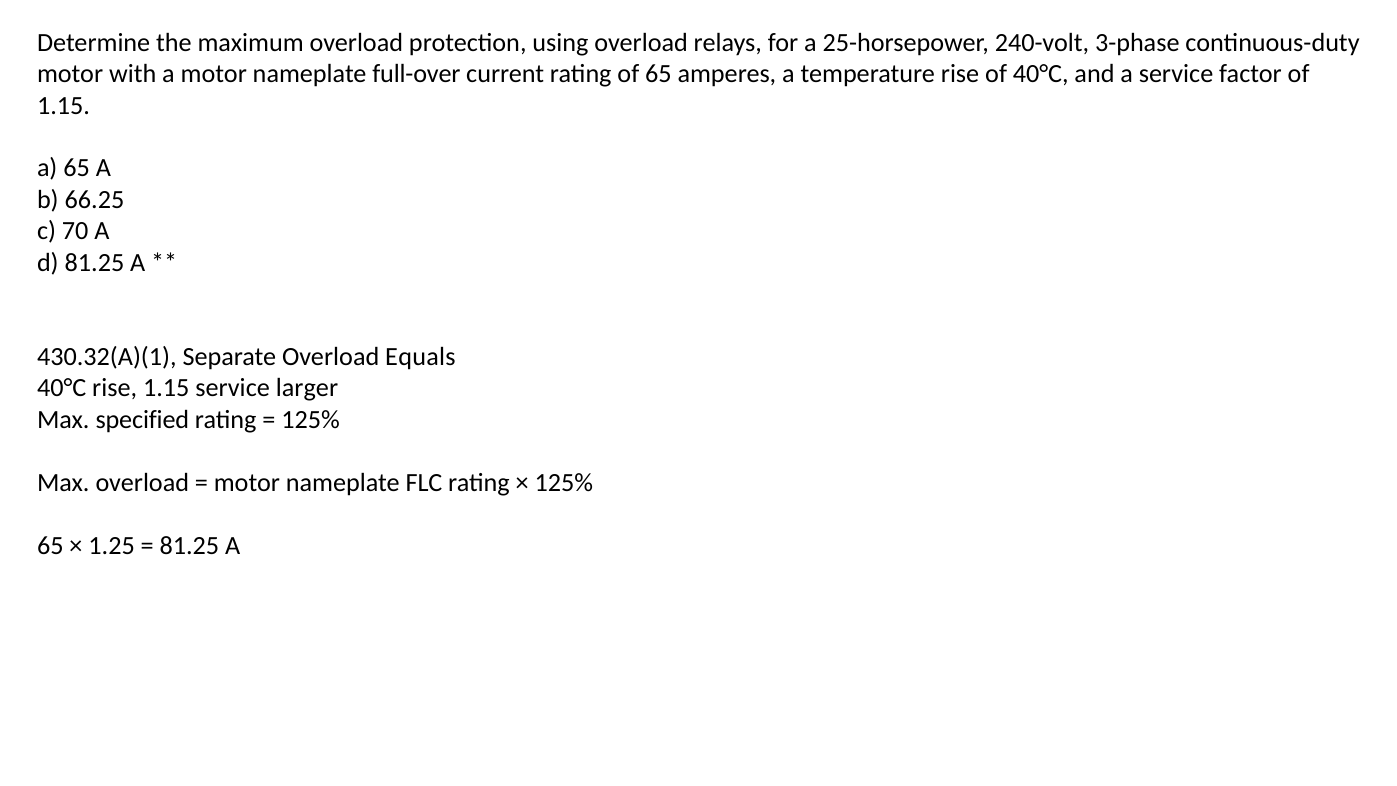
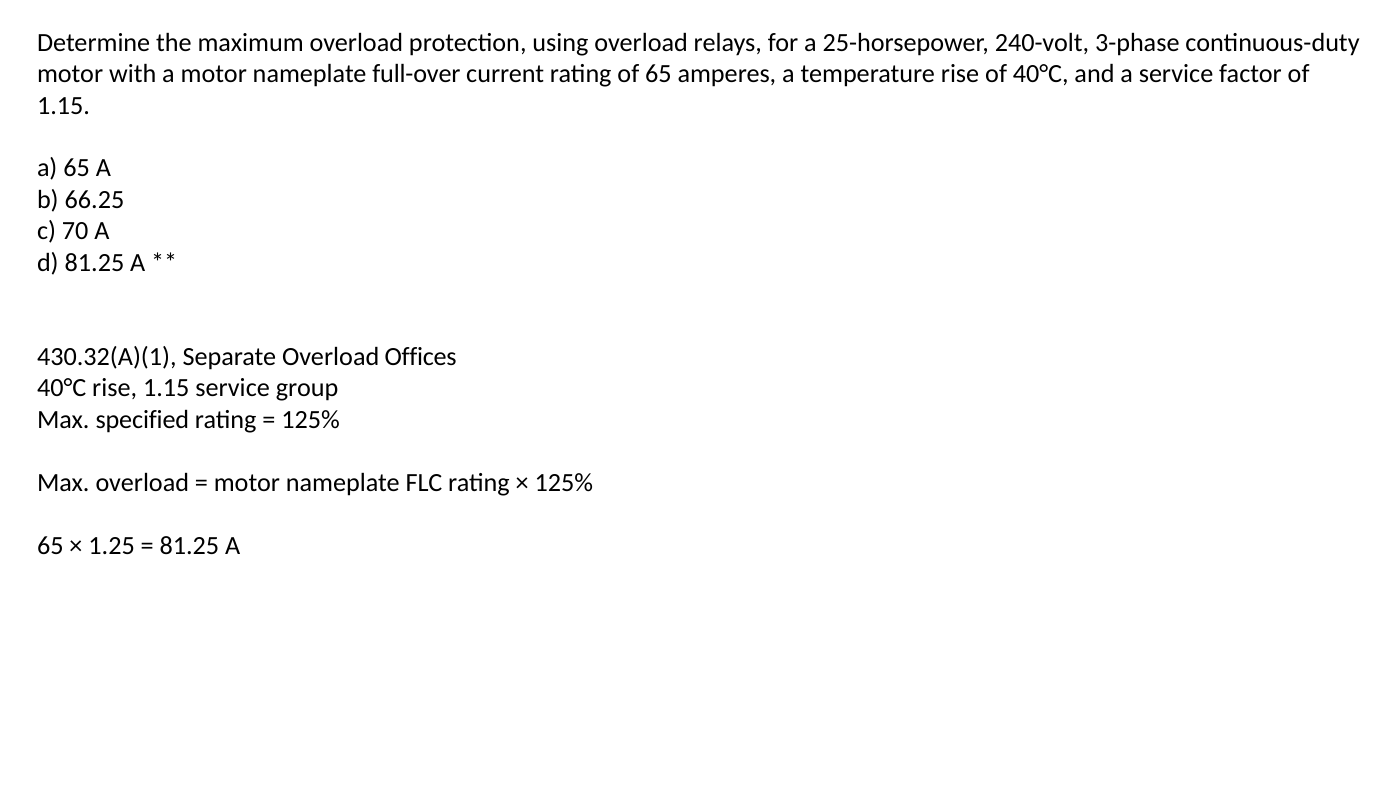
Equals: Equals -> Offices
larger: larger -> group
